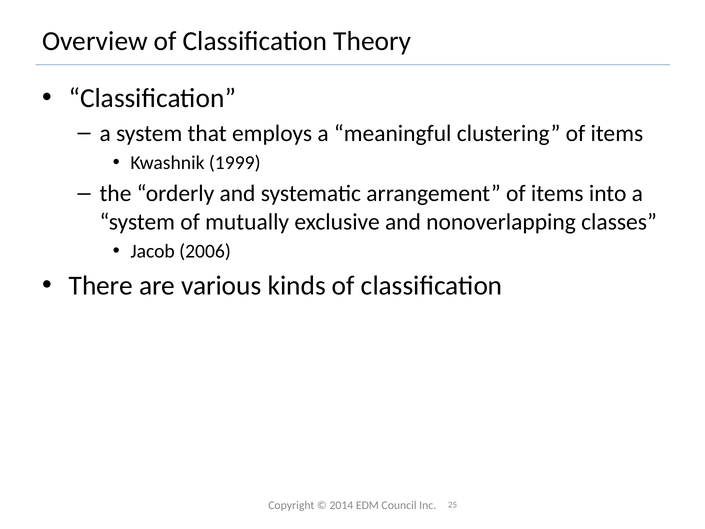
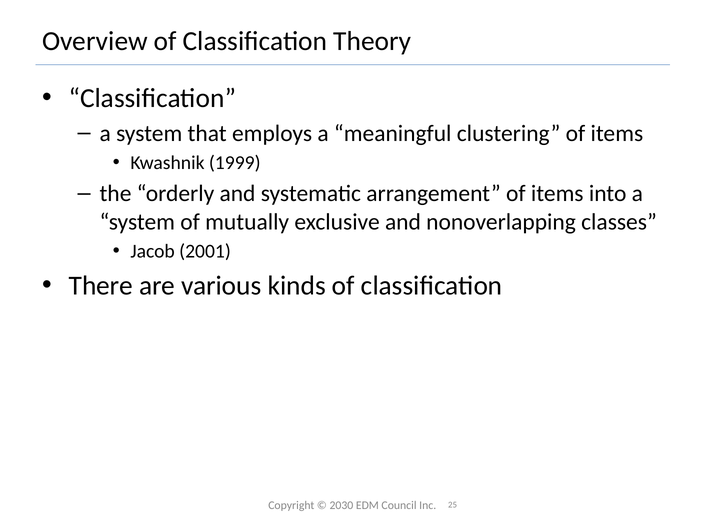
2006: 2006 -> 2001
2014: 2014 -> 2030
